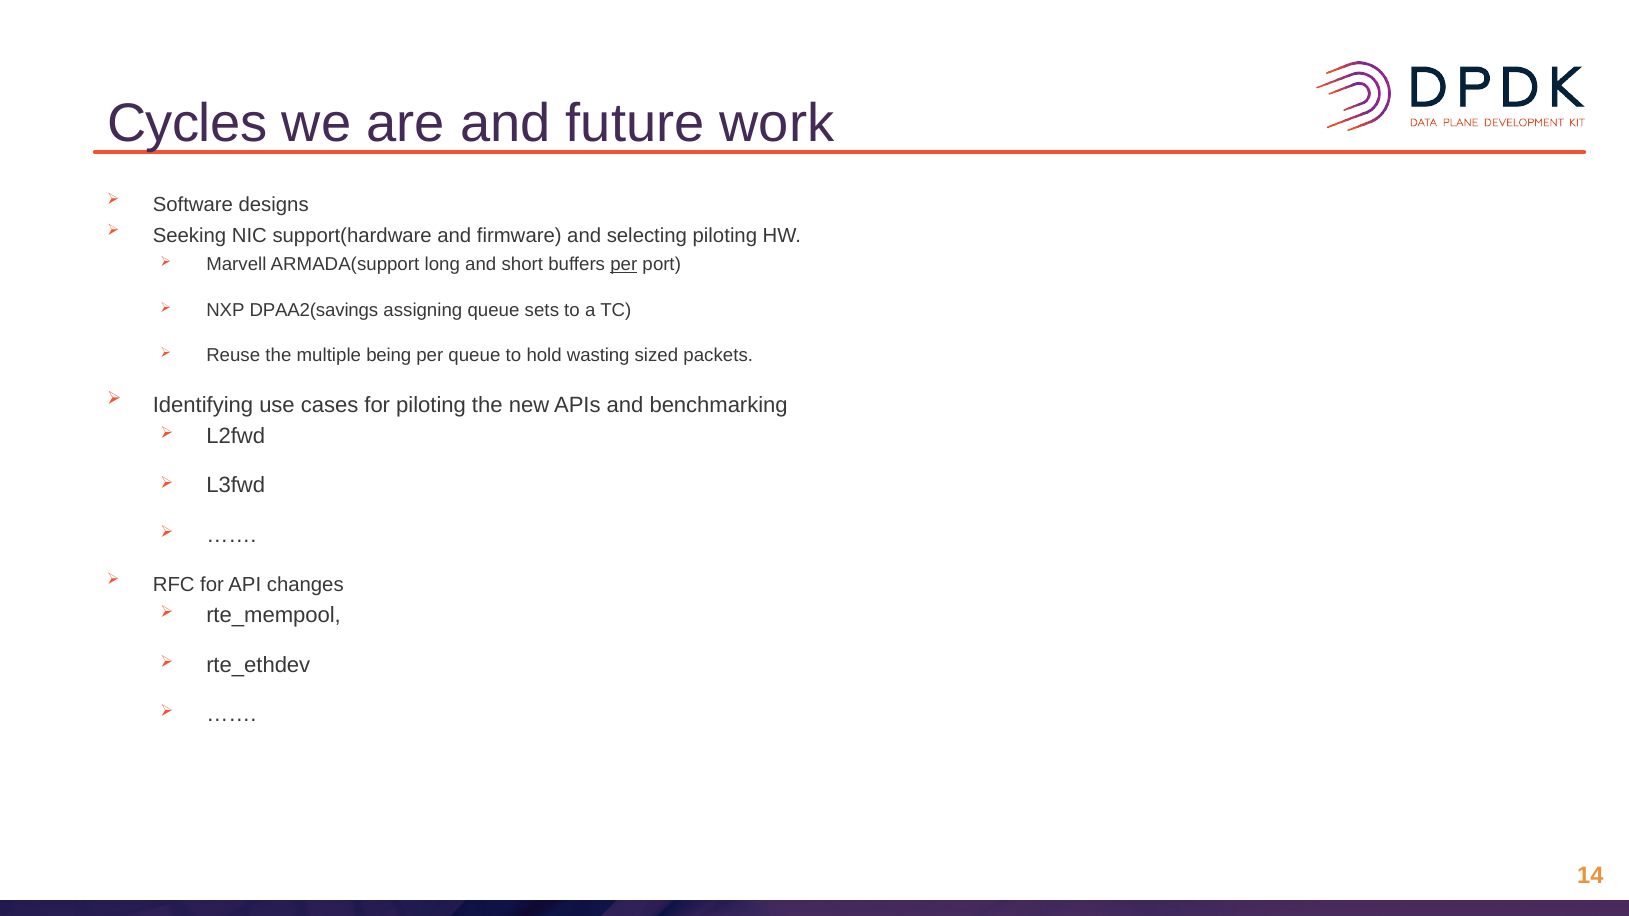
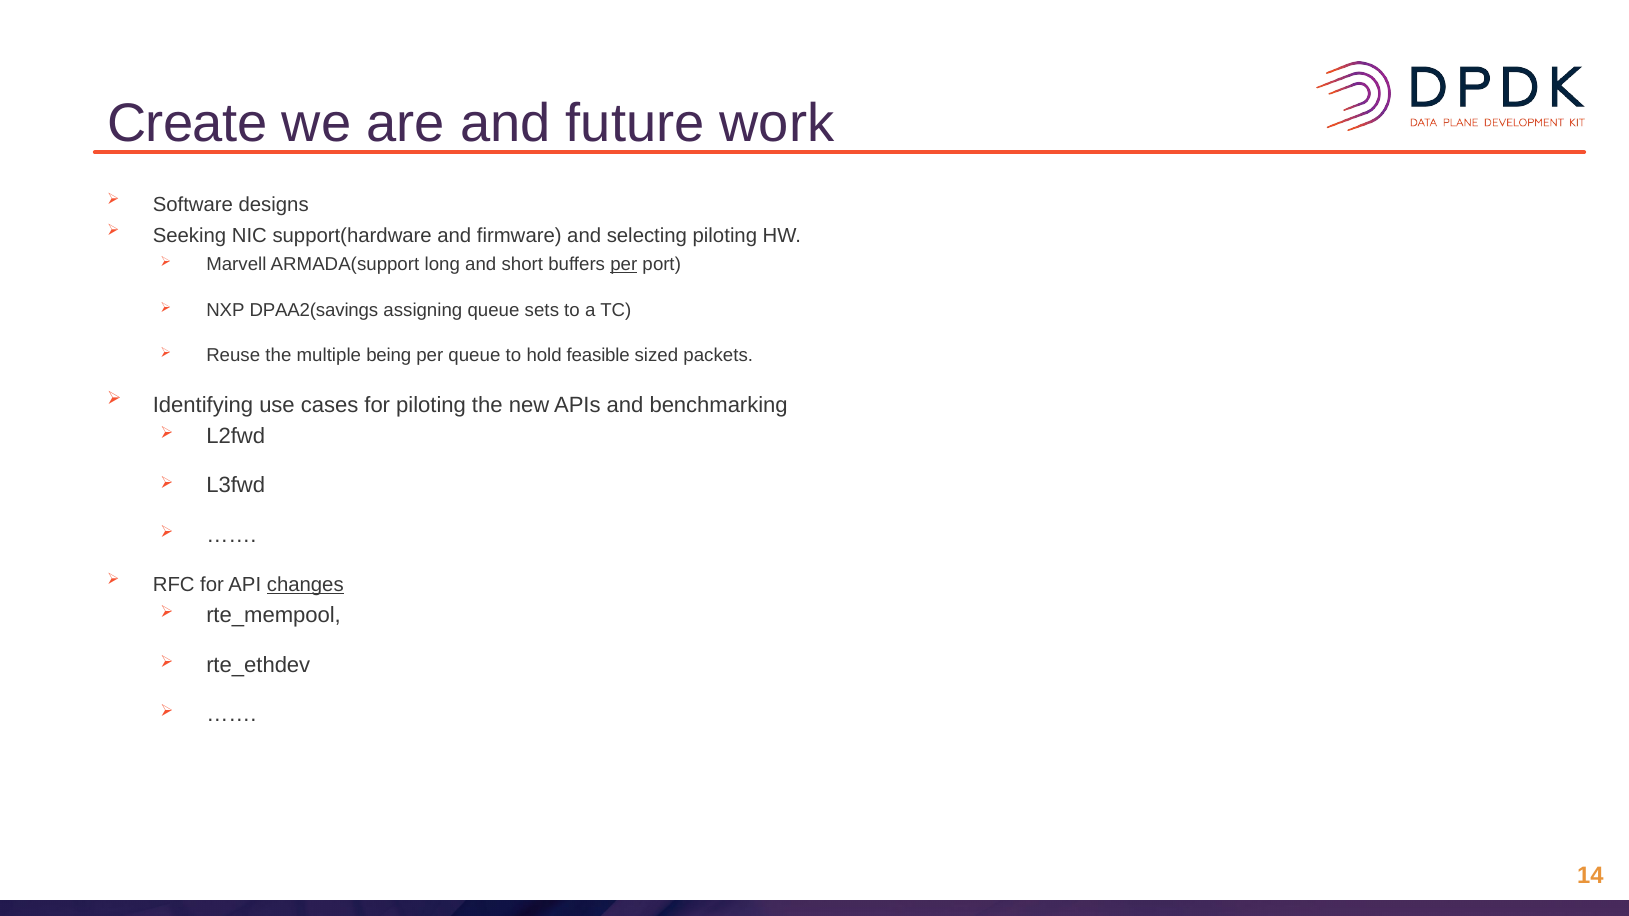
Cycles: Cycles -> Create
wasting: wasting -> feasible
changes underline: none -> present
